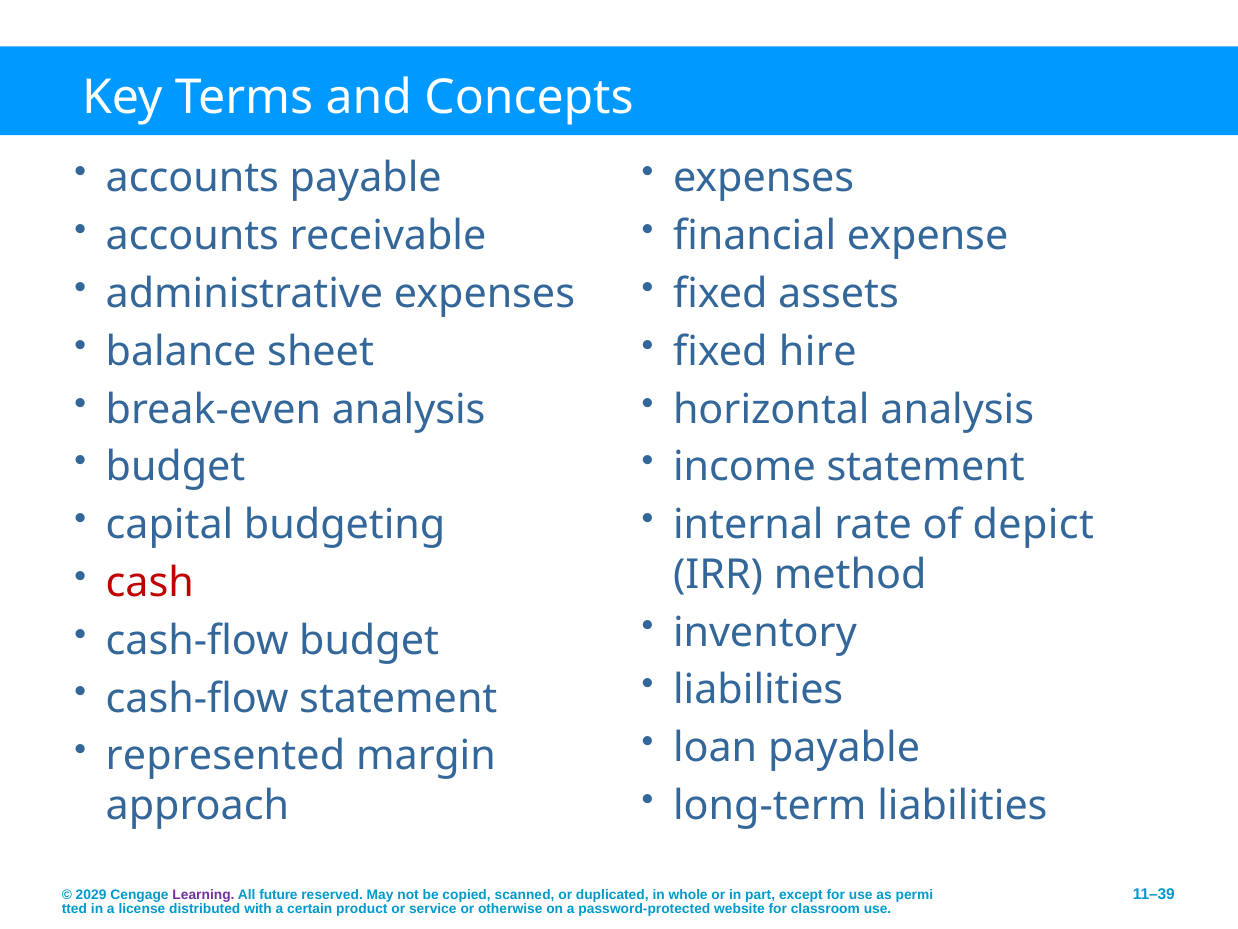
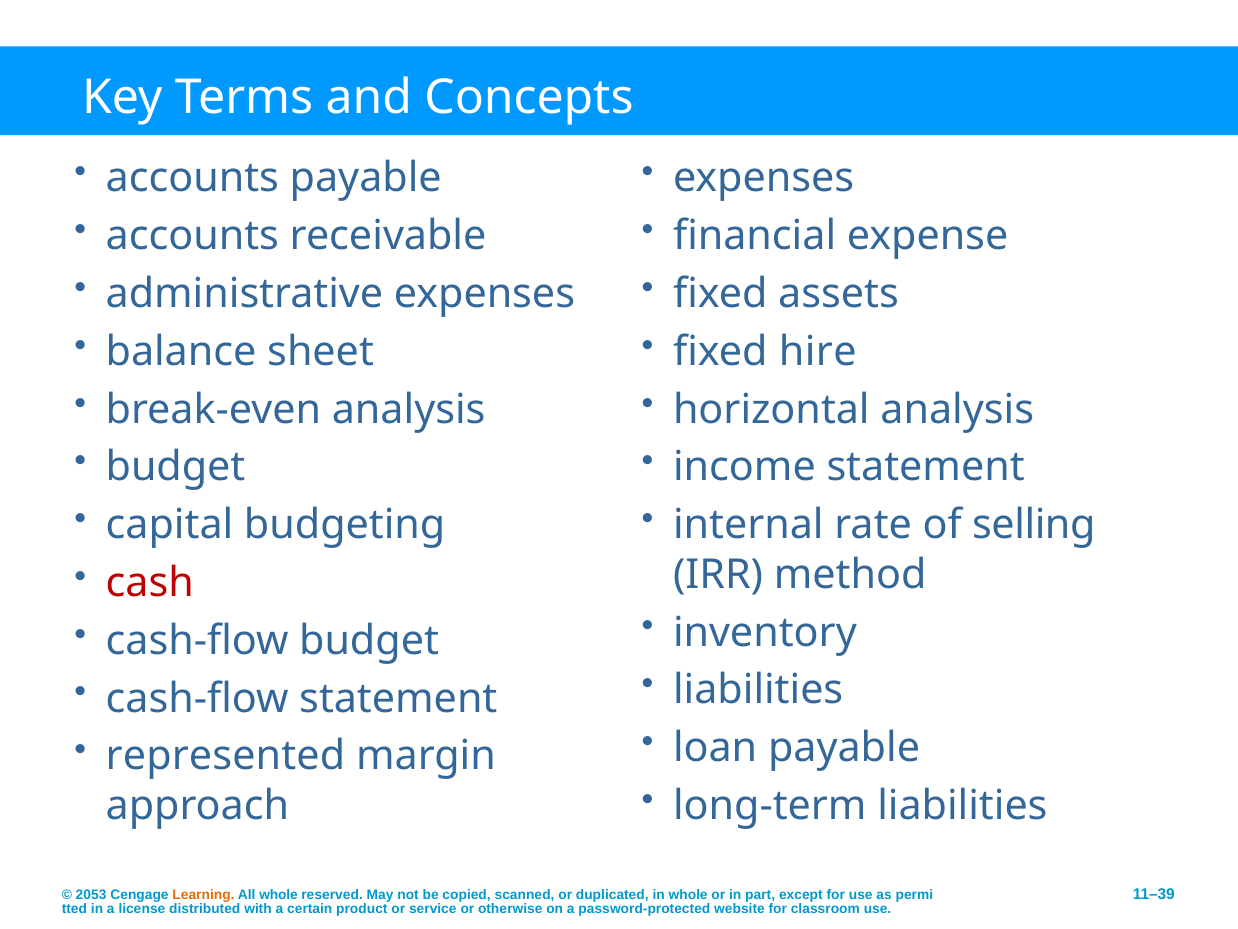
depict: depict -> selling
2029: 2029 -> 2053
Learning colour: purple -> orange
All future: future -> whole
